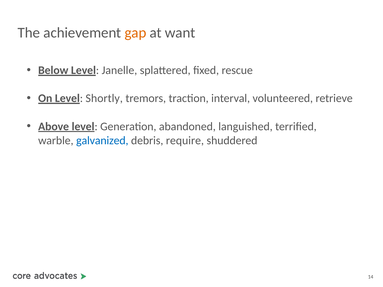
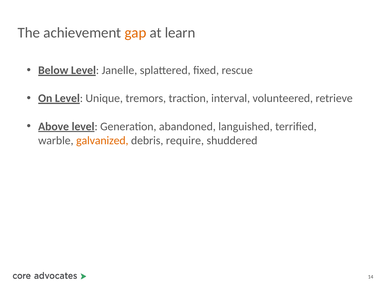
want: want -> learn
Shortly: Shortly -> Unique
galvanized colour: blue -> orange
